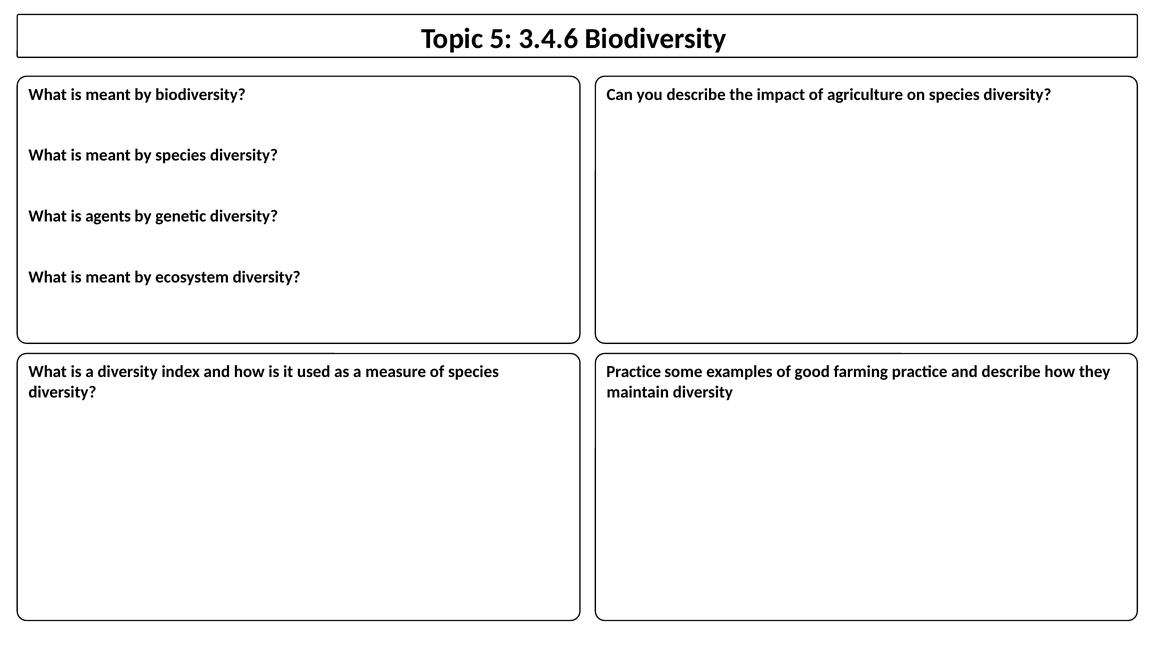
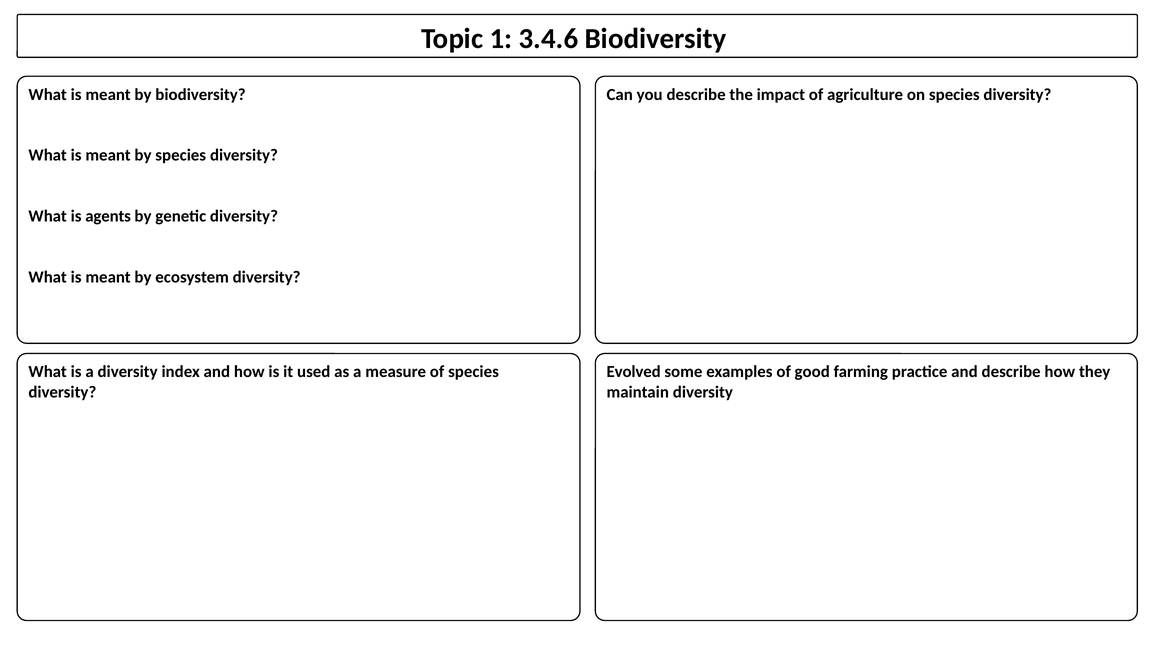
5: 5 -> 1
Practice at (634, 372): Practice -> Evolved
